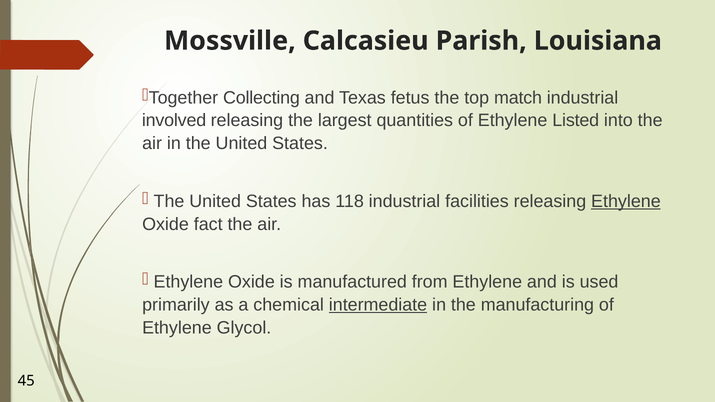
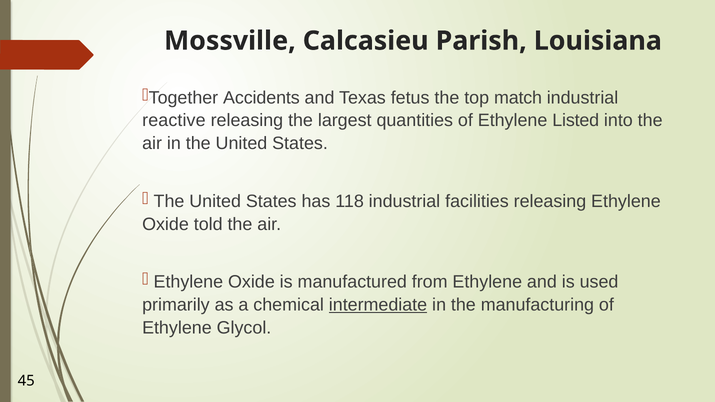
Collecting: Collecting -> Accidents
involved: involved -> reactive
Ethylene at (626, 201) underline: present -> none
fact: fact -> told
